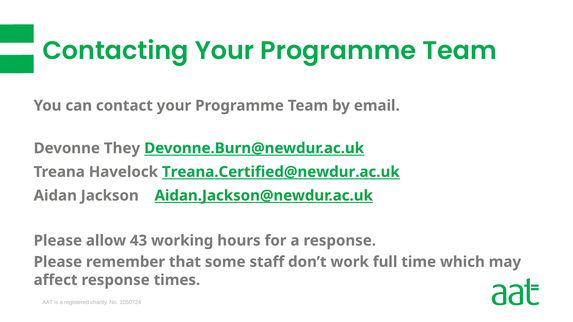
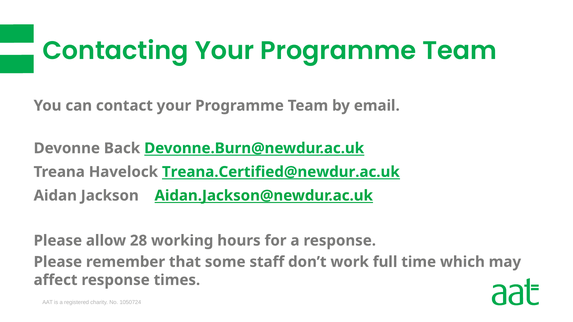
They: They -> Back
43: 43 -> 28
